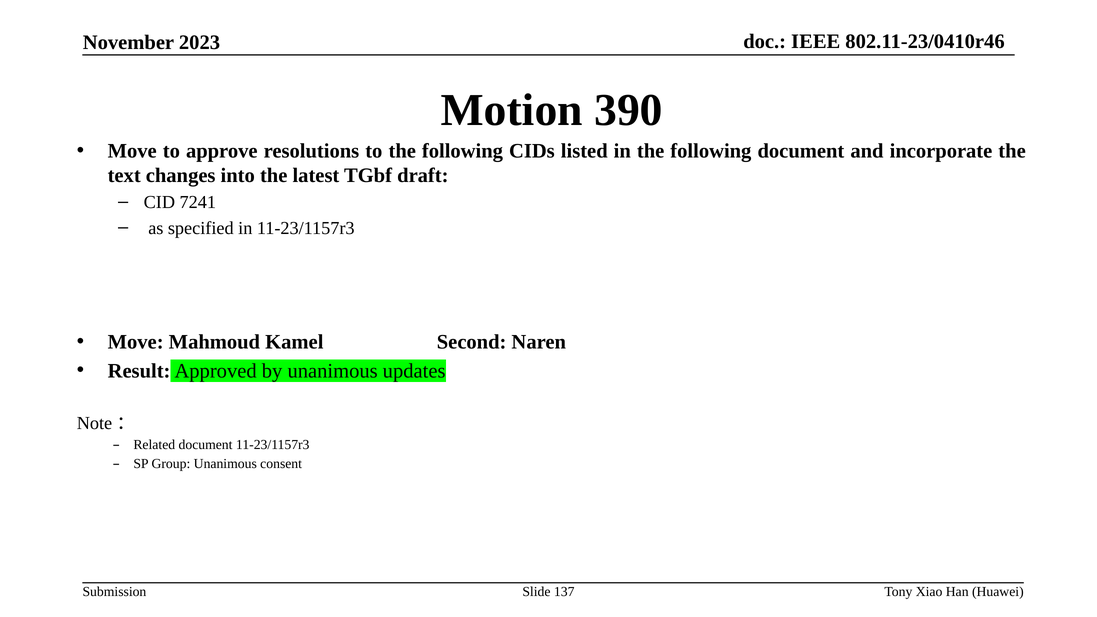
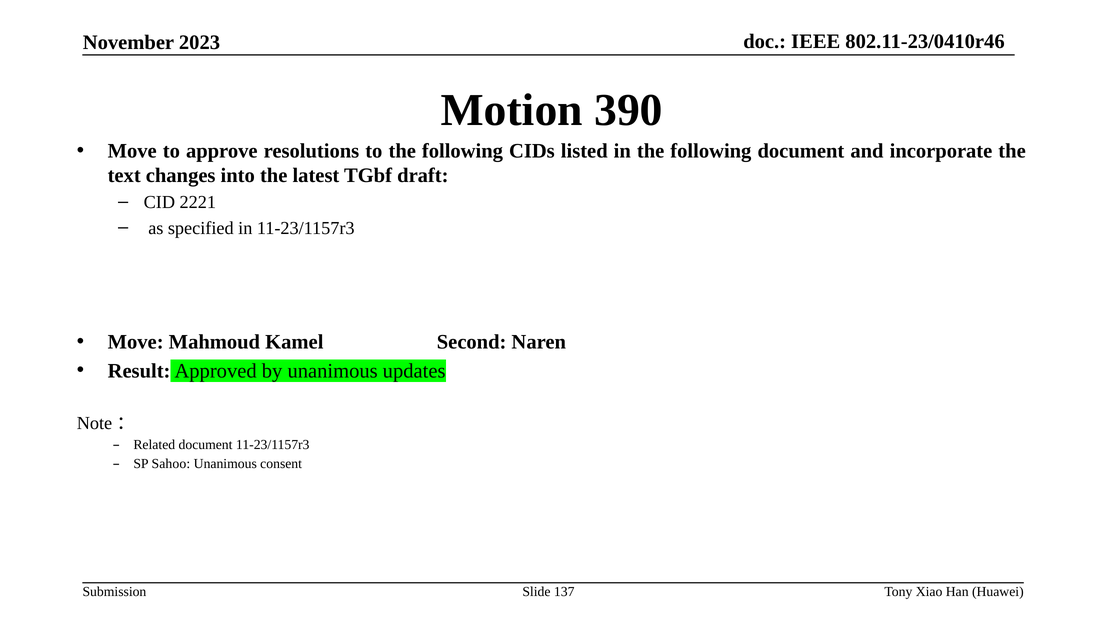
7241: 7241 -> 2221
Group: Group -> Sahoo
